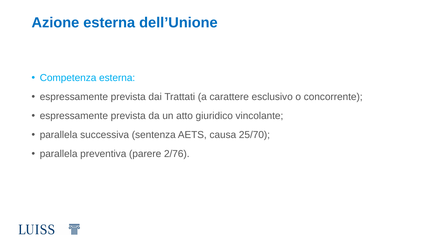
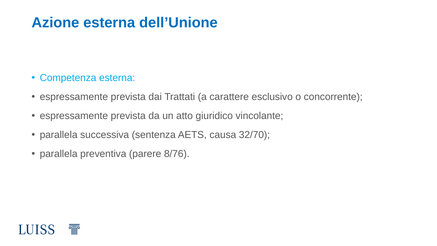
25/70: 25/70 -> 32/70
2/76: 2/76 -> 8/76
